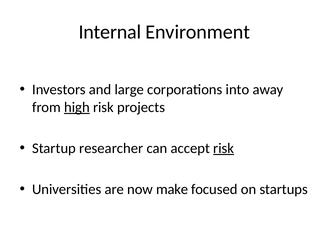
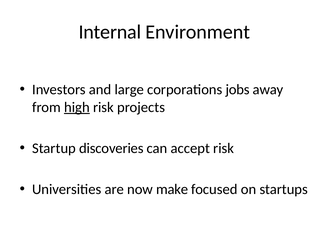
into: into -> jobs
researcher: researcher -> discoveries
risk at (224, 148) underline: present -> none
